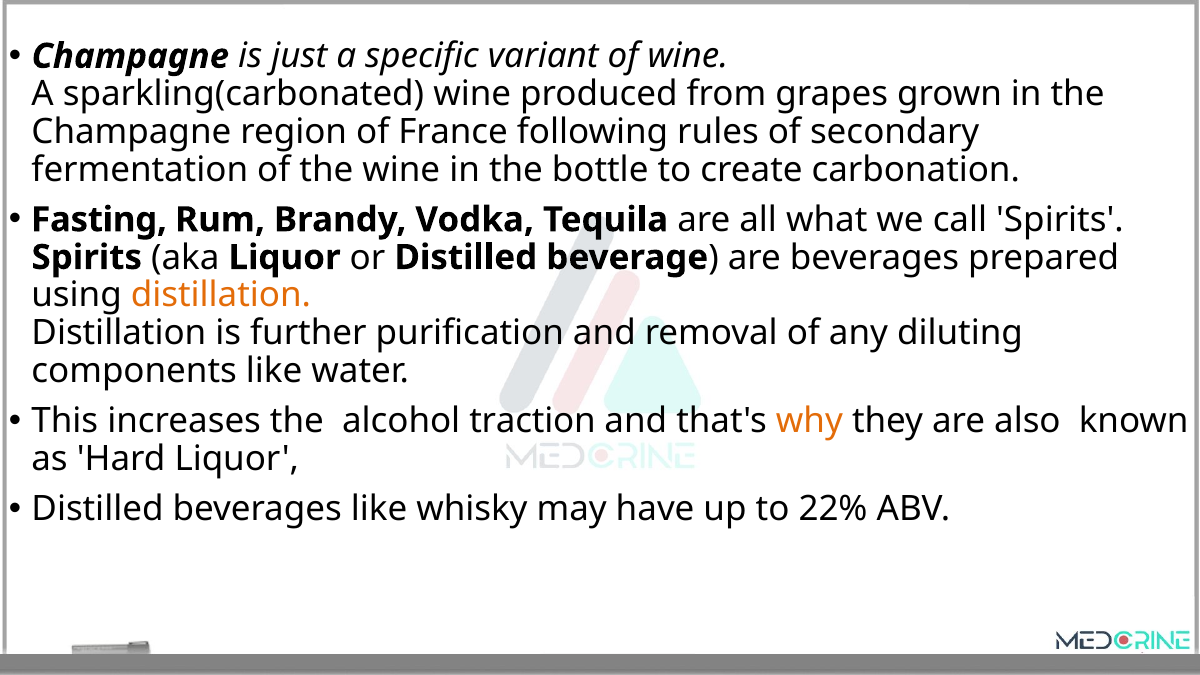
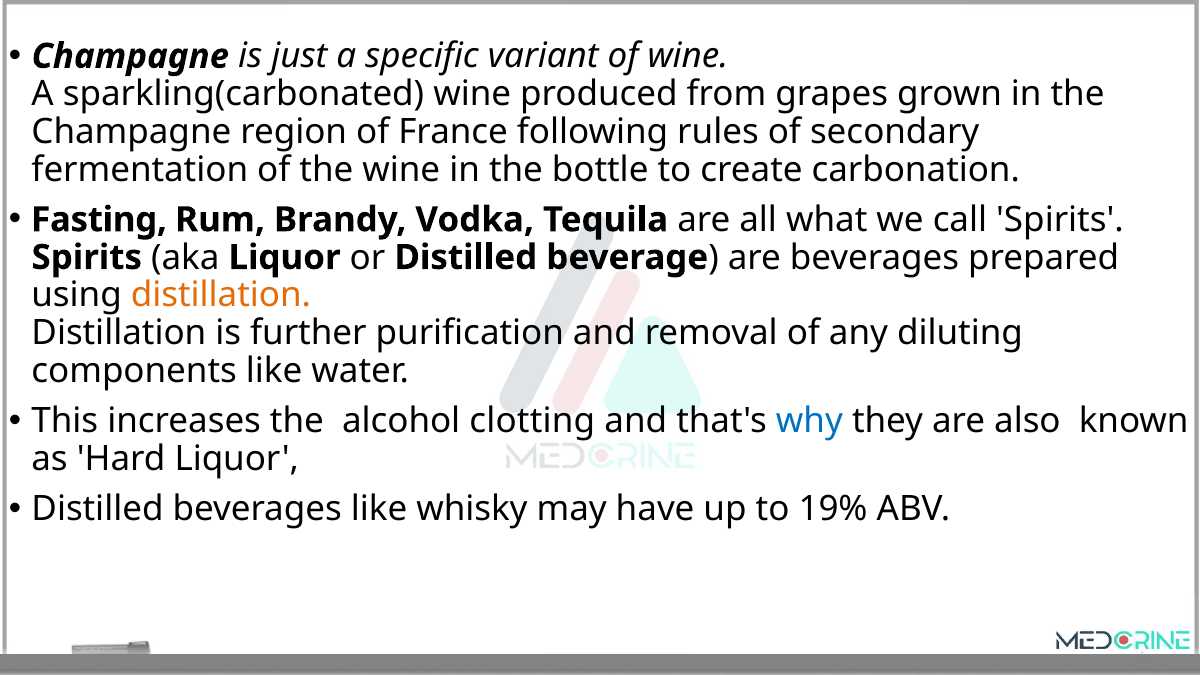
traction: traction -> clotting
why colour: orange -> blue
22%: 22% -> 19%
